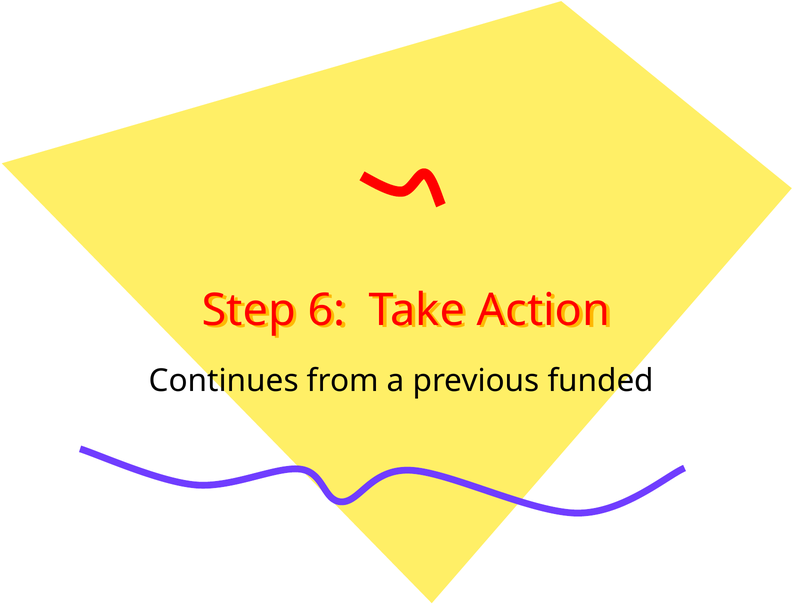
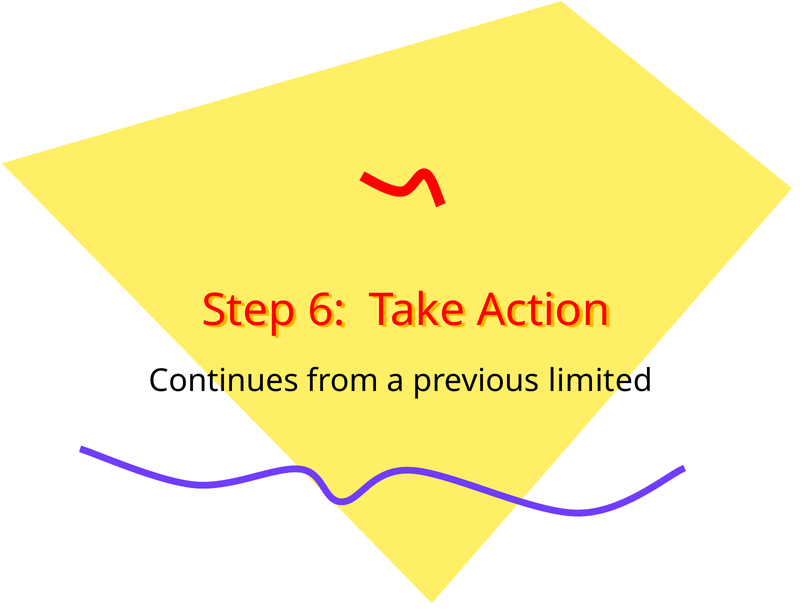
funded: funded -> limited
